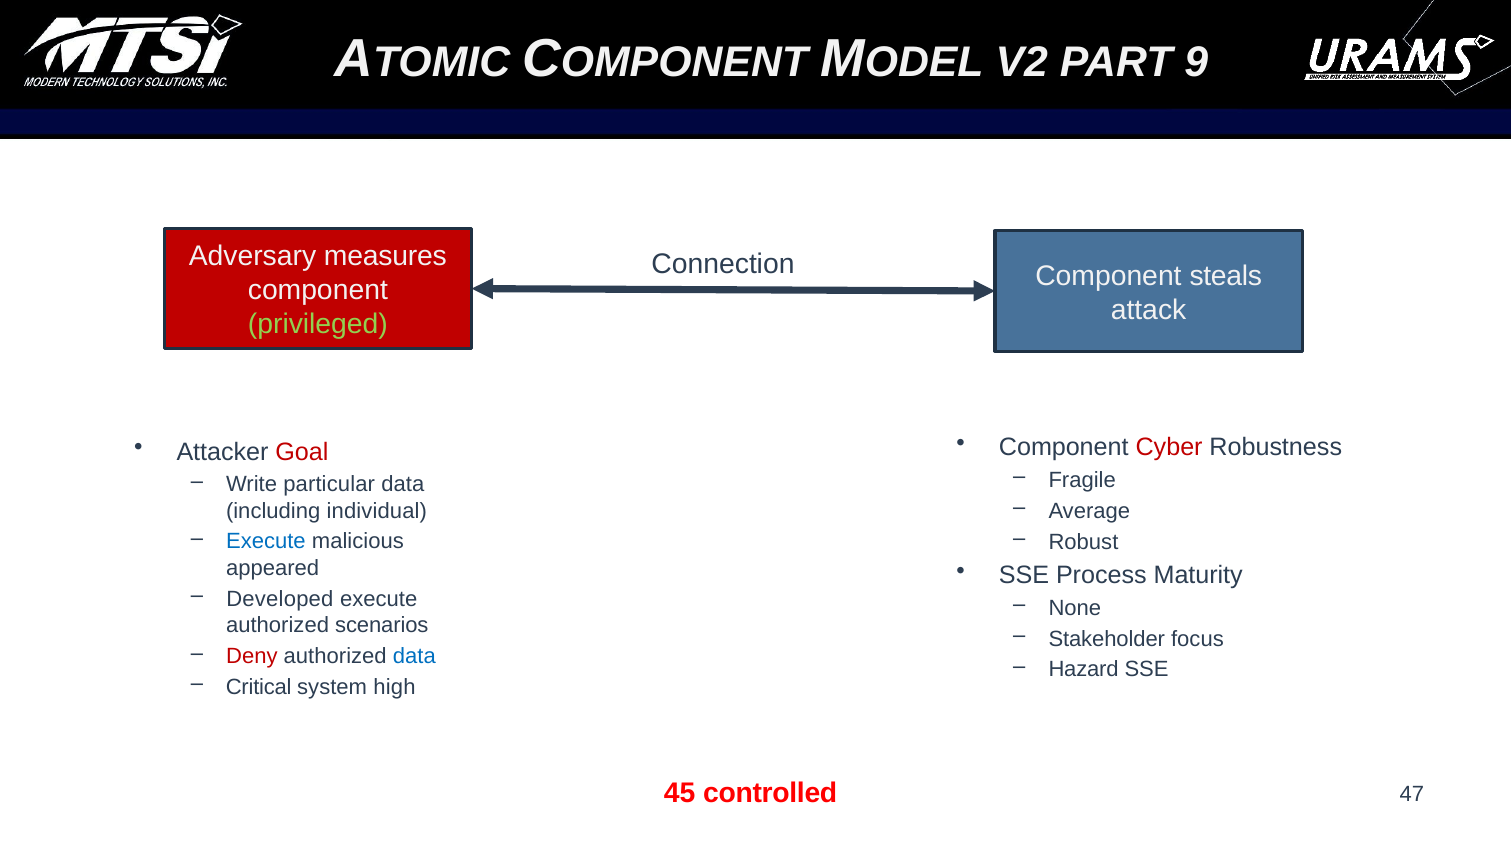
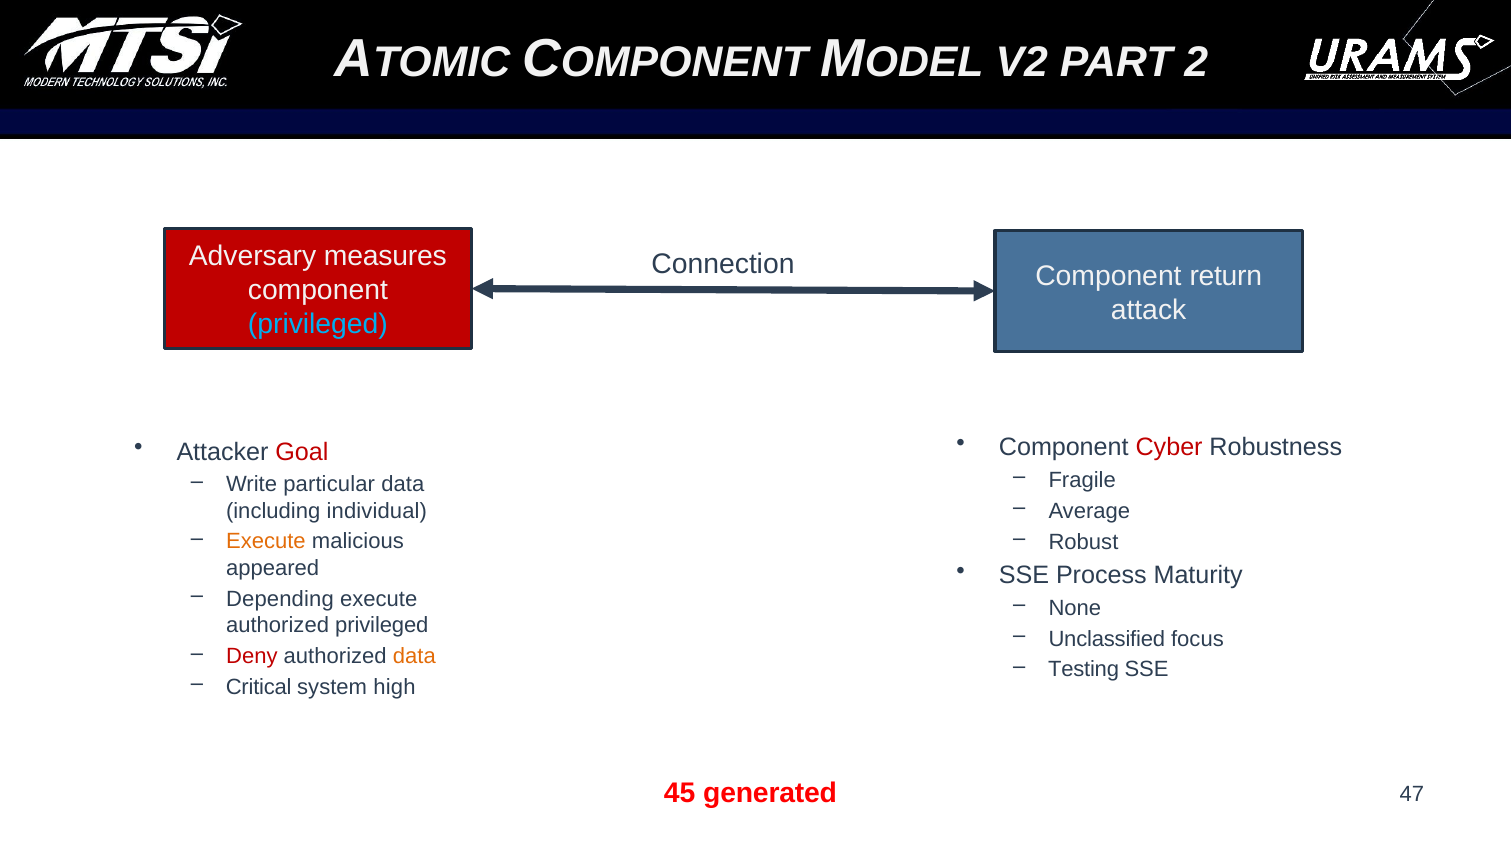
9: 9 -> 2
steals: steals -> return
privileged at (318, 325) colour: light green -> light blue
Execute at (266, 542) colour: blue -> orange
Developed: Developed -> Depending
authorized scenarios: scenarios -> privileged
Stakeholder: Stakeholder -> Unclassified
data at (414, 656) colour: blue -> orange
Hazard: Hazard -> Testing
controlled: controlled -> generated
